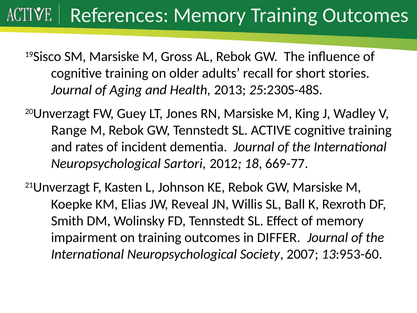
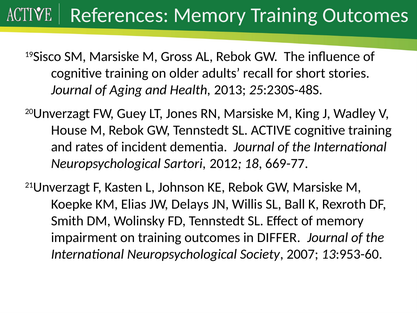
Range: Range -> House
Reveal: Reveal -> Delays
